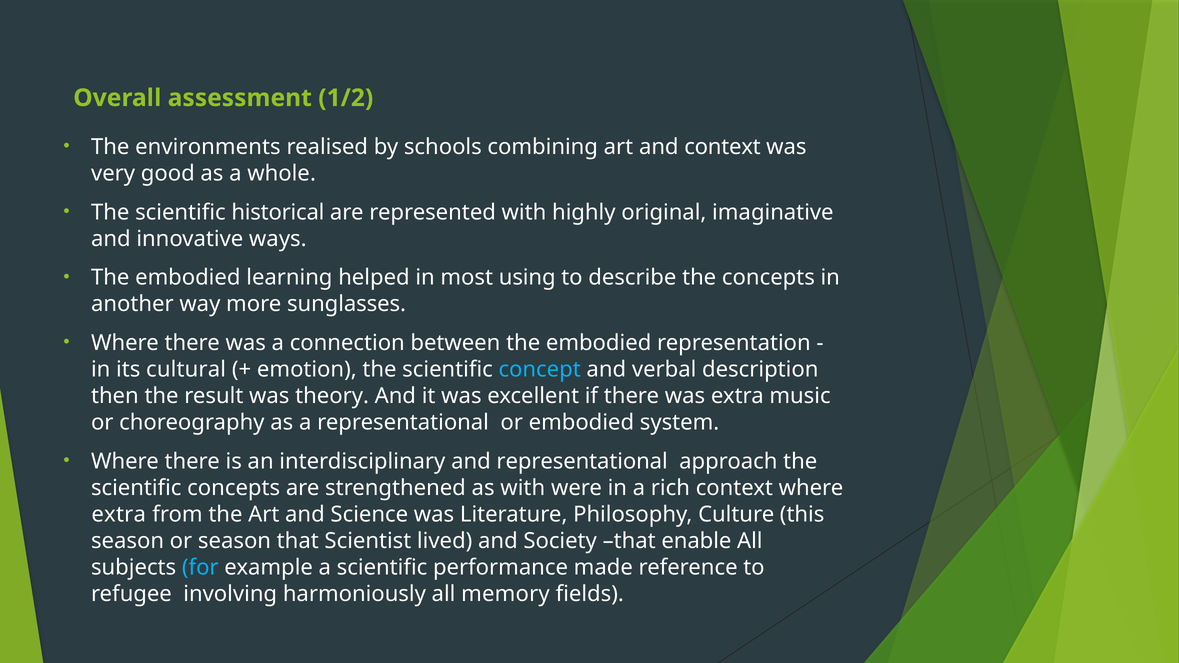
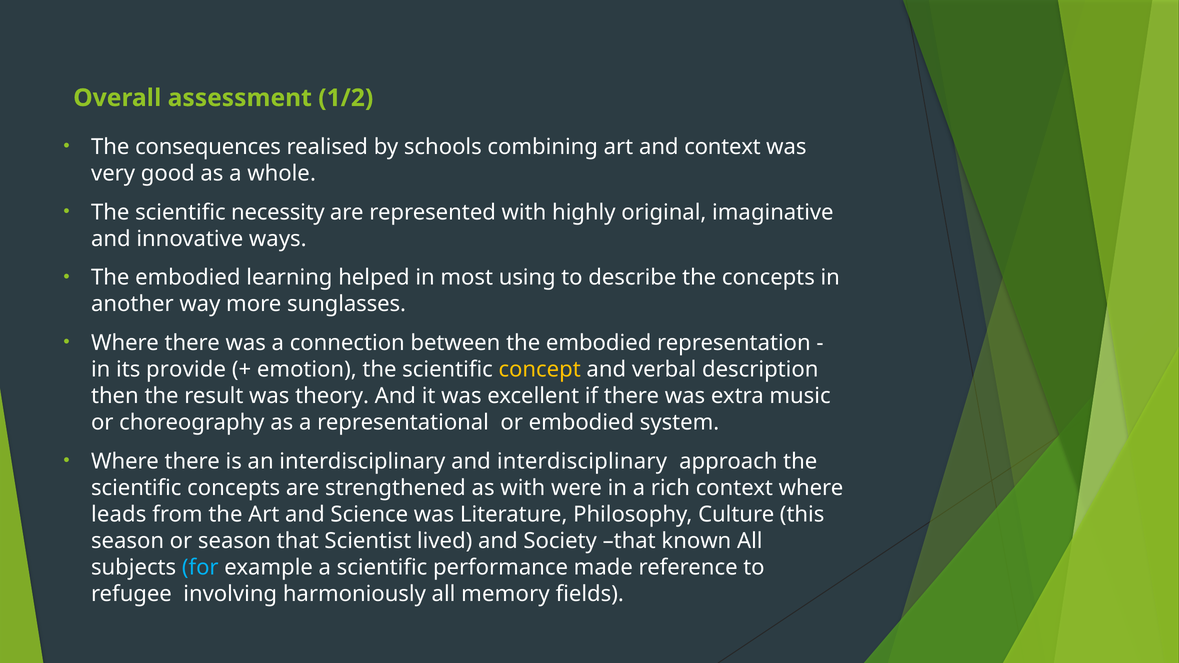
environments: environments -> consequences
historical: historical -> necessity
cultural: cultural -> provide
concept colour: light blue -> yellow
and representational: representational -> interdisciplinary
extra at (119, 514): extra -> leads
enable: enable -> known
